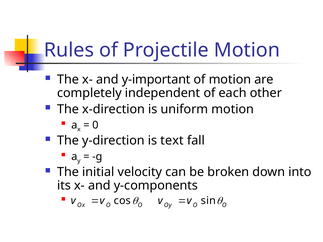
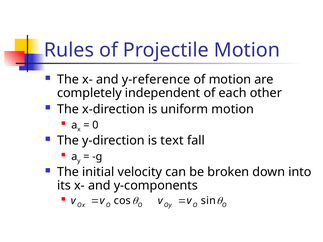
y-important: y-important -> y-reference
